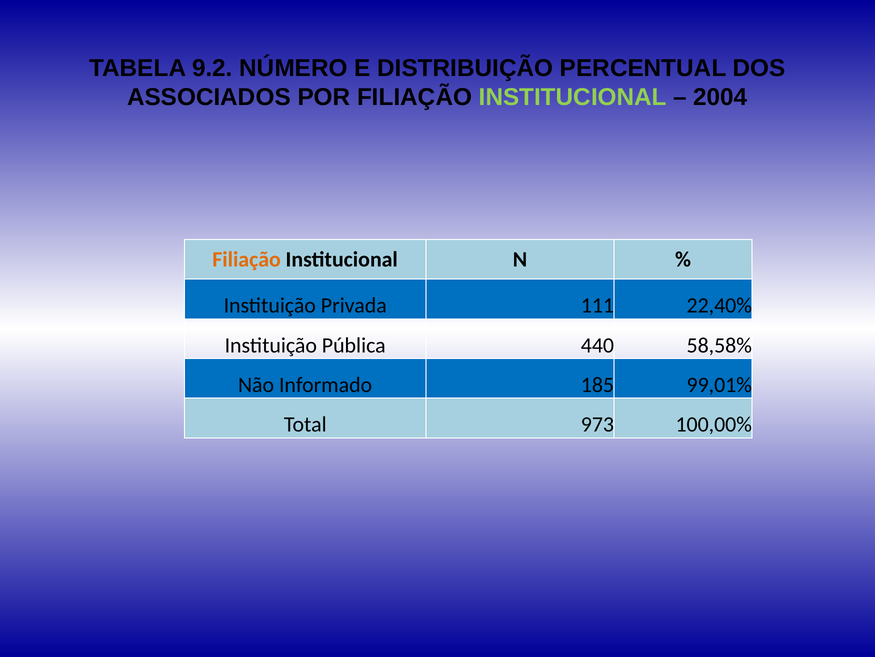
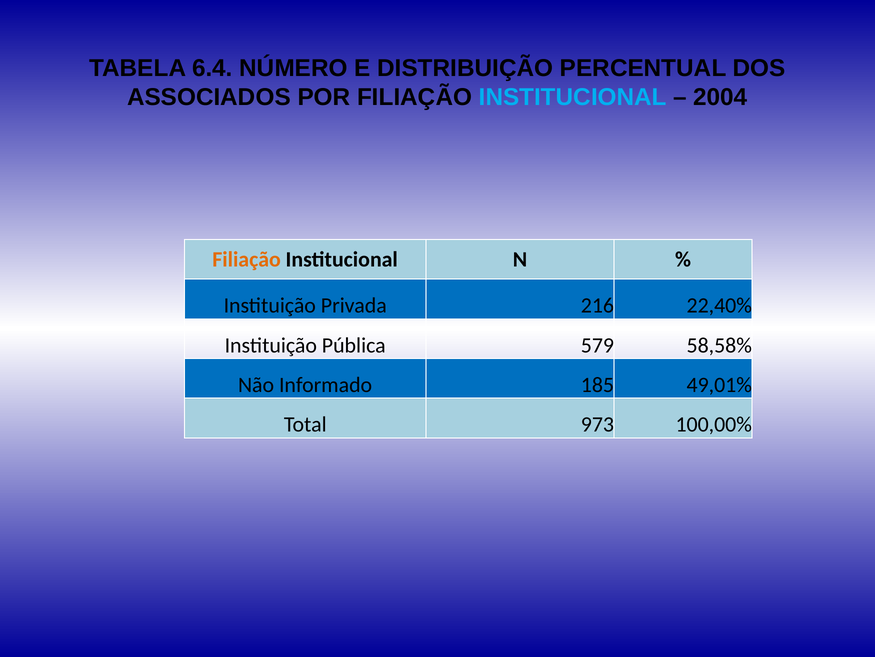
9.2: 9.2 -> 6.4
INSTITUCIONAL at (573, 97) colour: light green -> light blue
111: 111 -> 216
440: 440 -> 579
99,01%: 99,01% -> 49,01%
